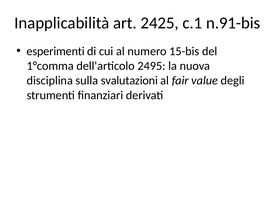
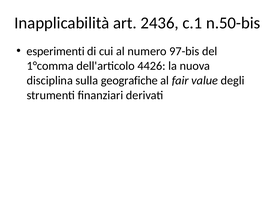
2425: 2425 -> 2436
n.91-bis: n.91-bis -> n.50-bis
15-bis: 15-bis -> 97-bis
2495: 2495 -> 4426
svalutazioni: svalutazioni -> geografiche
